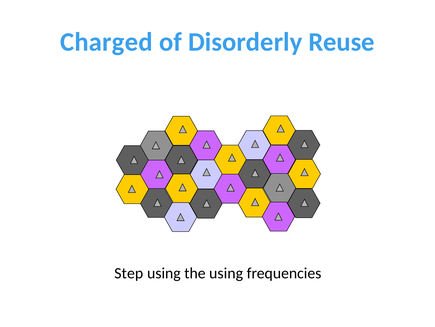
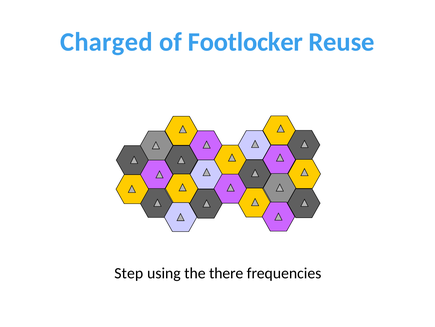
Disorderly: Disorderly -> Footlocker
the using: using -> there
